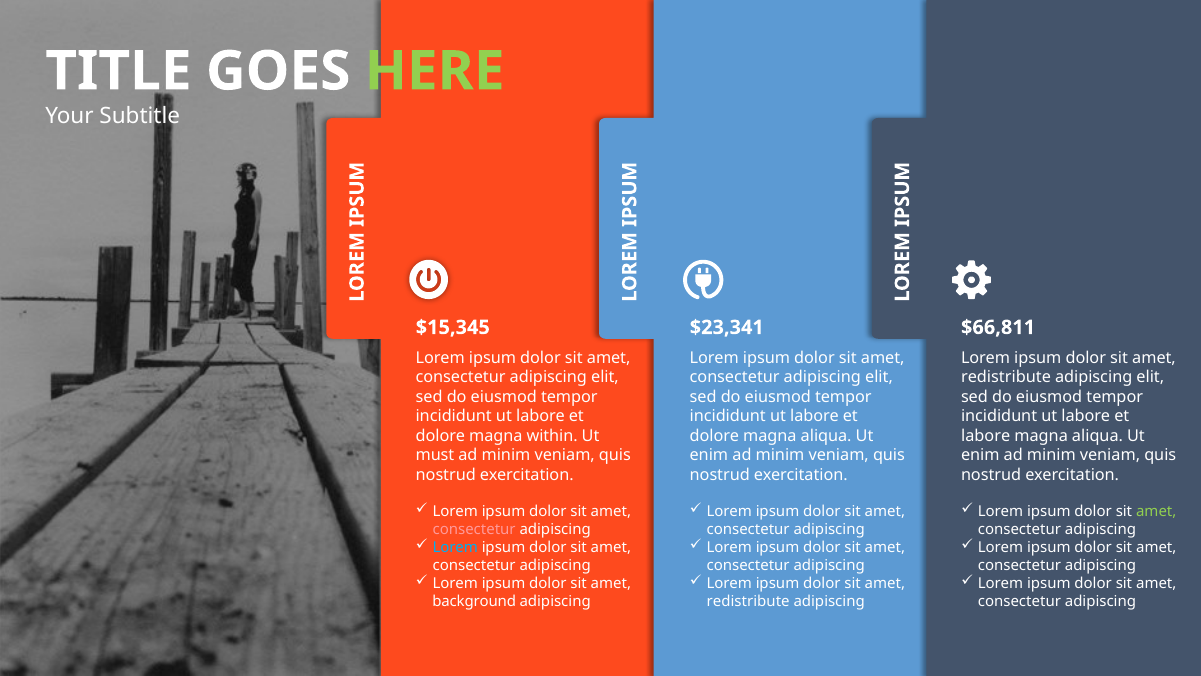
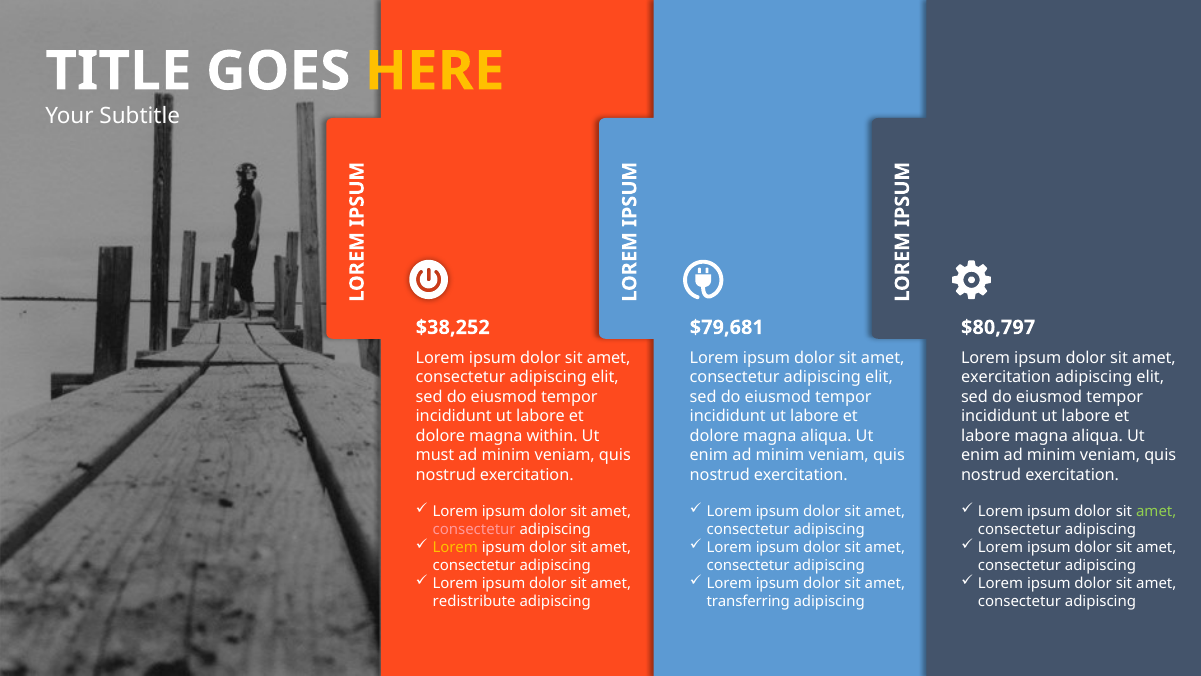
HERE colour: light green -> yellow
$15,345: $15,345 -> $38,252
$23,341: $23,341 -> $79,681
$66,811: $66,811 -> $80,797
redistribute at (1006, 377): redistribute -> exercitation
Lorem at (455, 547) colour: light blue -> yellow
background: background -> redistribute
redistribute at (748, 601): redistribute -> transferring
